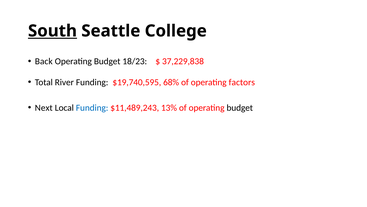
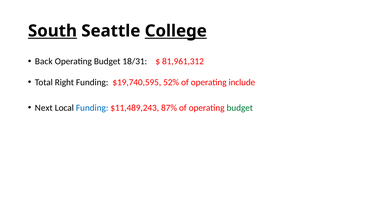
College underline: none -> present
18/23: 18/23 -> 18/31
37,229,838: 37,229,838 -> 81,961,312
River: River -> Right
68%: 68% -> 52%
factors: factors -> include
13%: 13% -> 87%
budget at (240, 108) colour: black -> green
